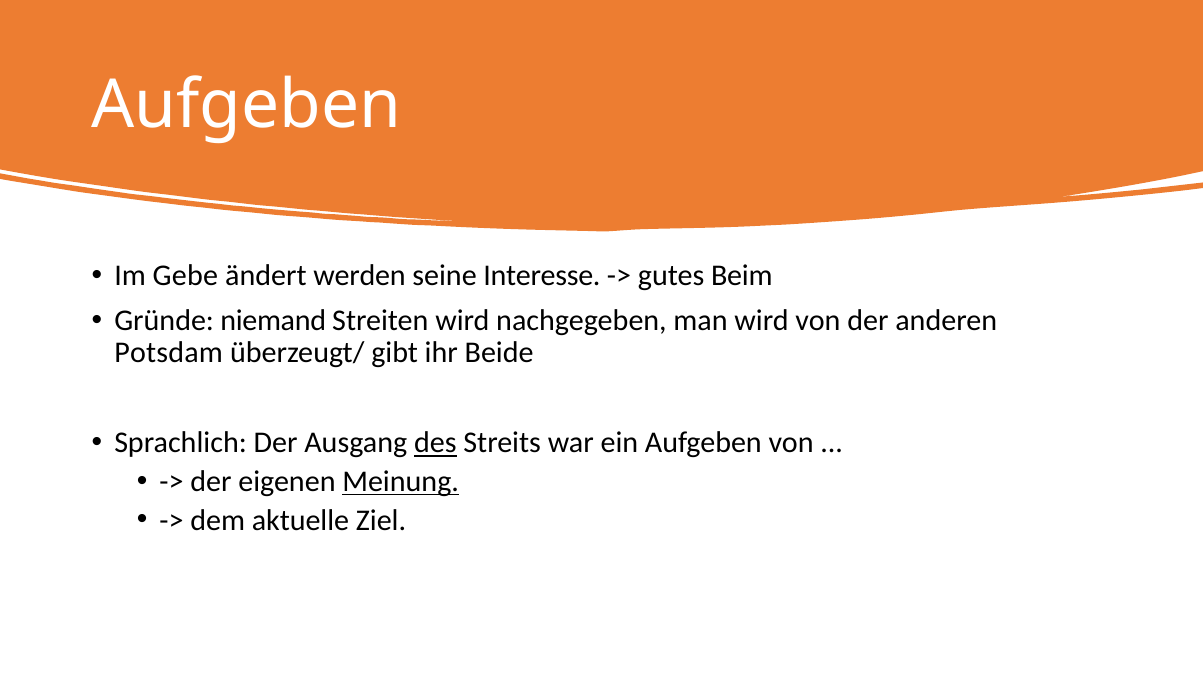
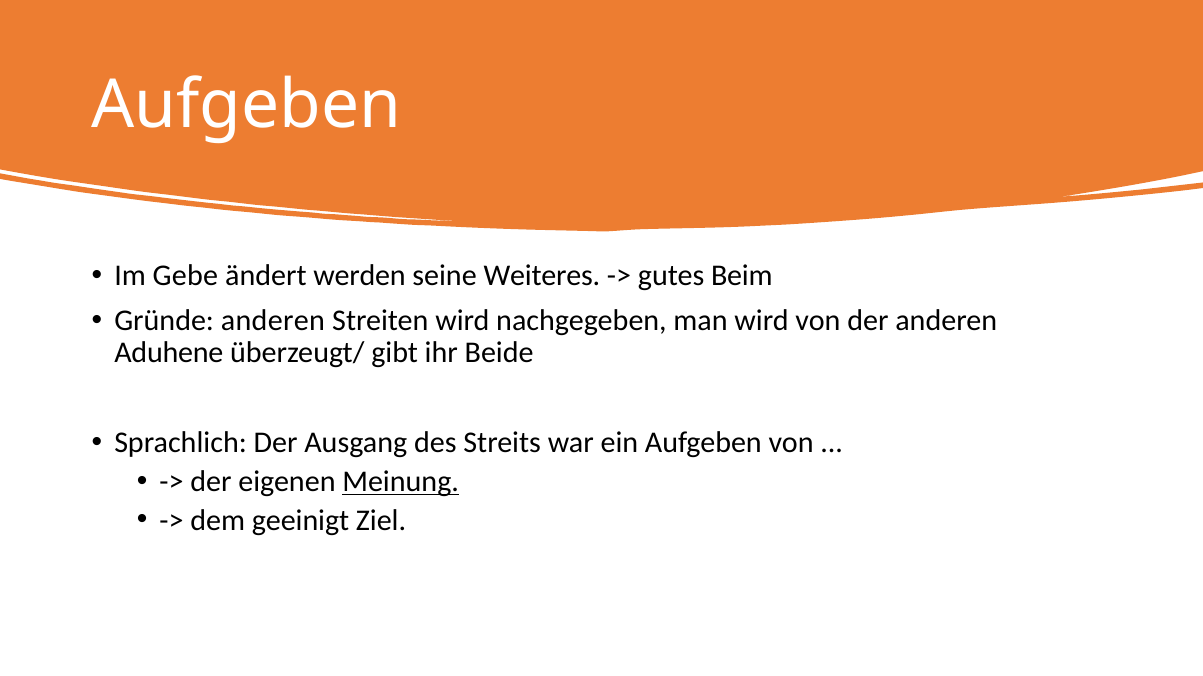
Interesse: Interesse -> Weiteres
Gründe niemand: niemand -> anderen
Potsdam: Potsdam -> Aduhene
des underline: present -> none
aktuelle: aktuelle -> geeinigt
